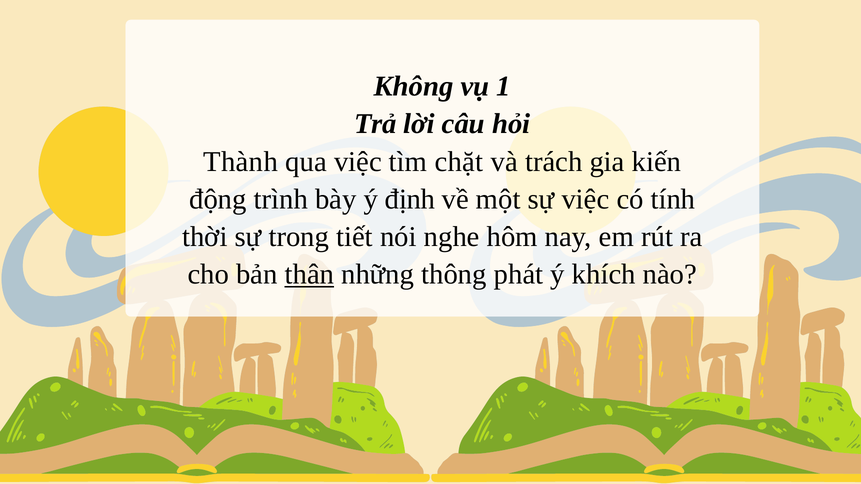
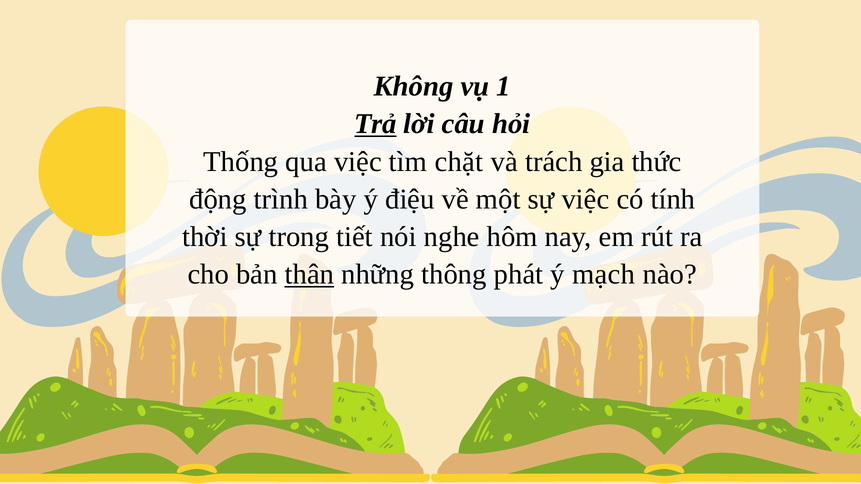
Trả underline: none -> present
Thành: Thành -> Thống
kiến: kiến -> thức
định: định -> điệu
khích: khích -> mạch
